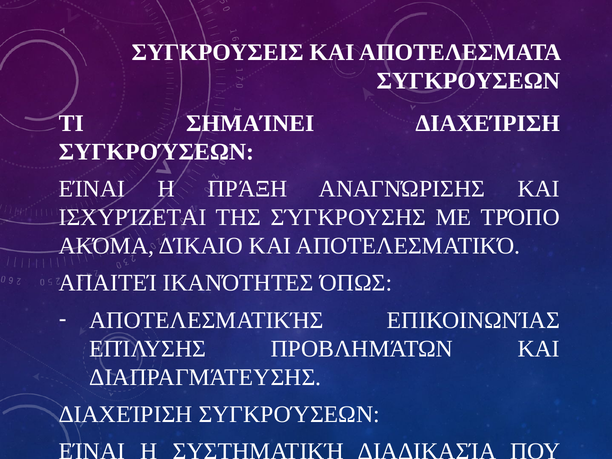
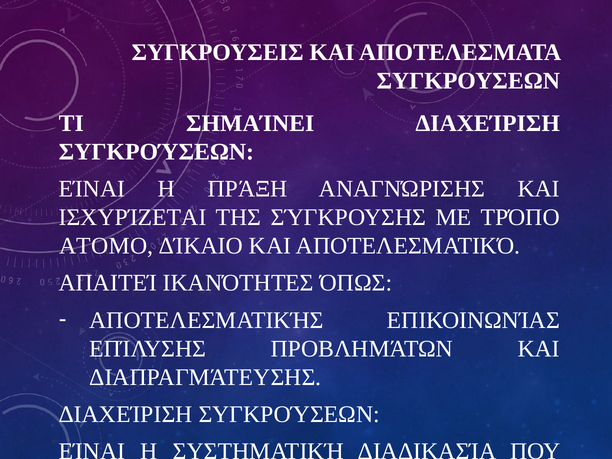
ΑΚΌΜΑ: ΑΚΌΜΑ -> ΑΤΟΜΟ
